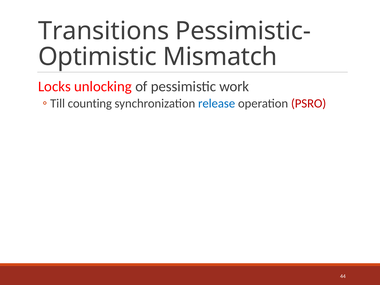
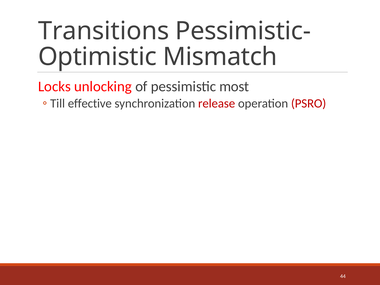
work: work -> most
counting: counting -> effective
release colour: blue -> red
